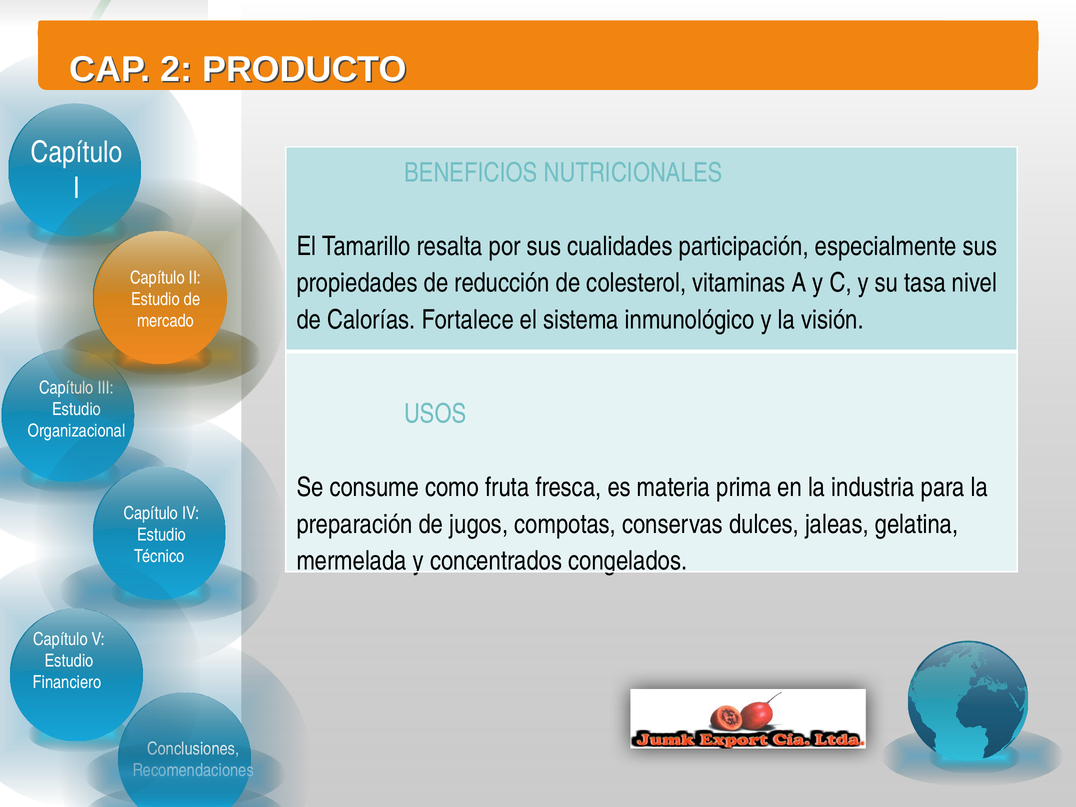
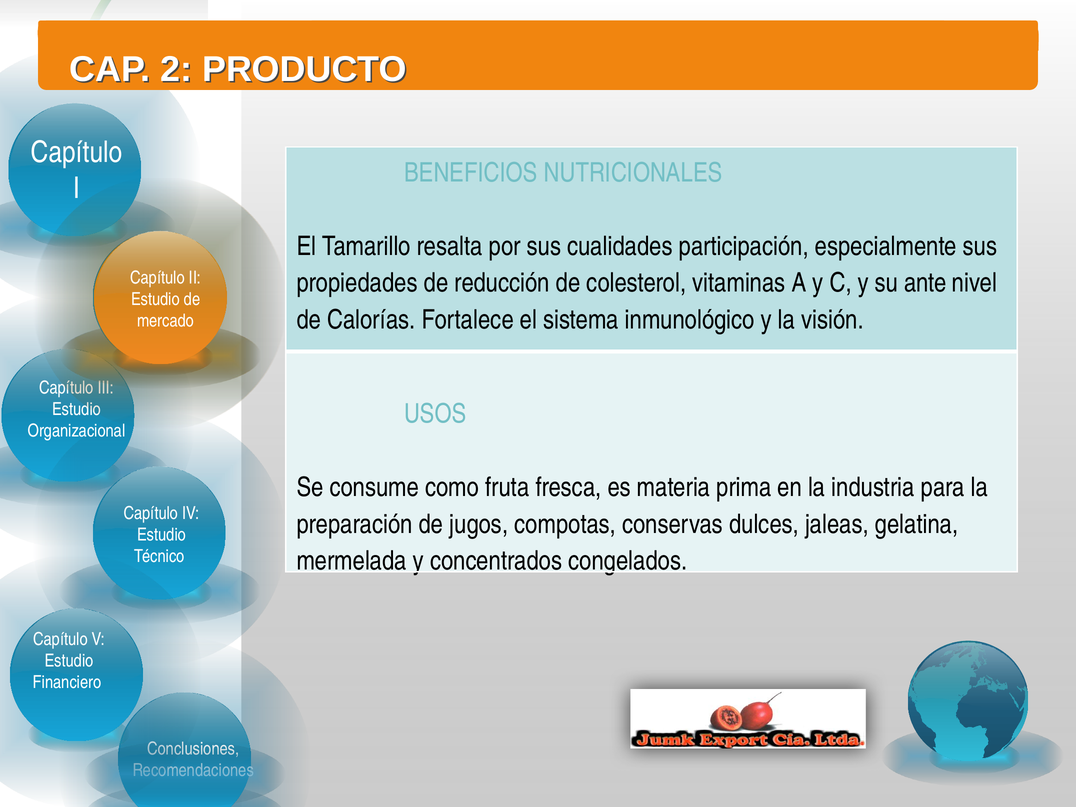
tasa: tasa -> ante
